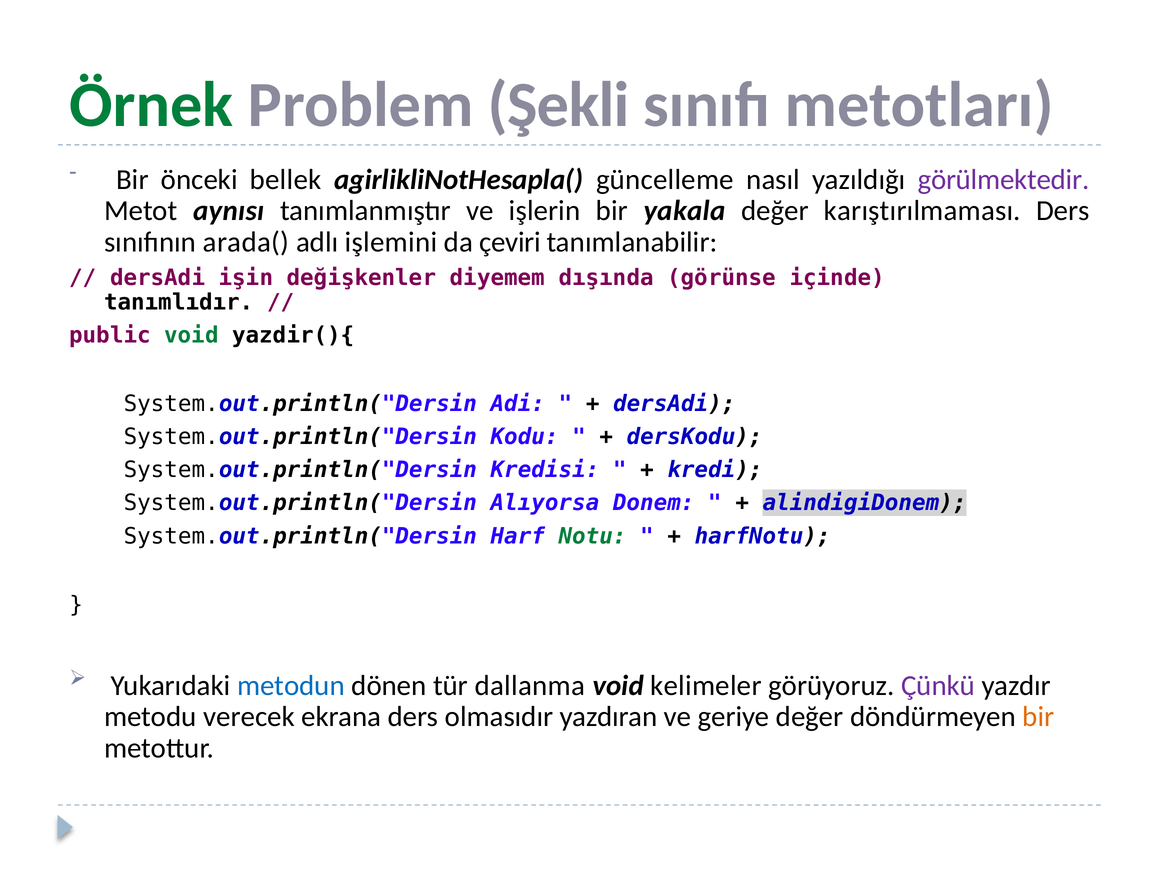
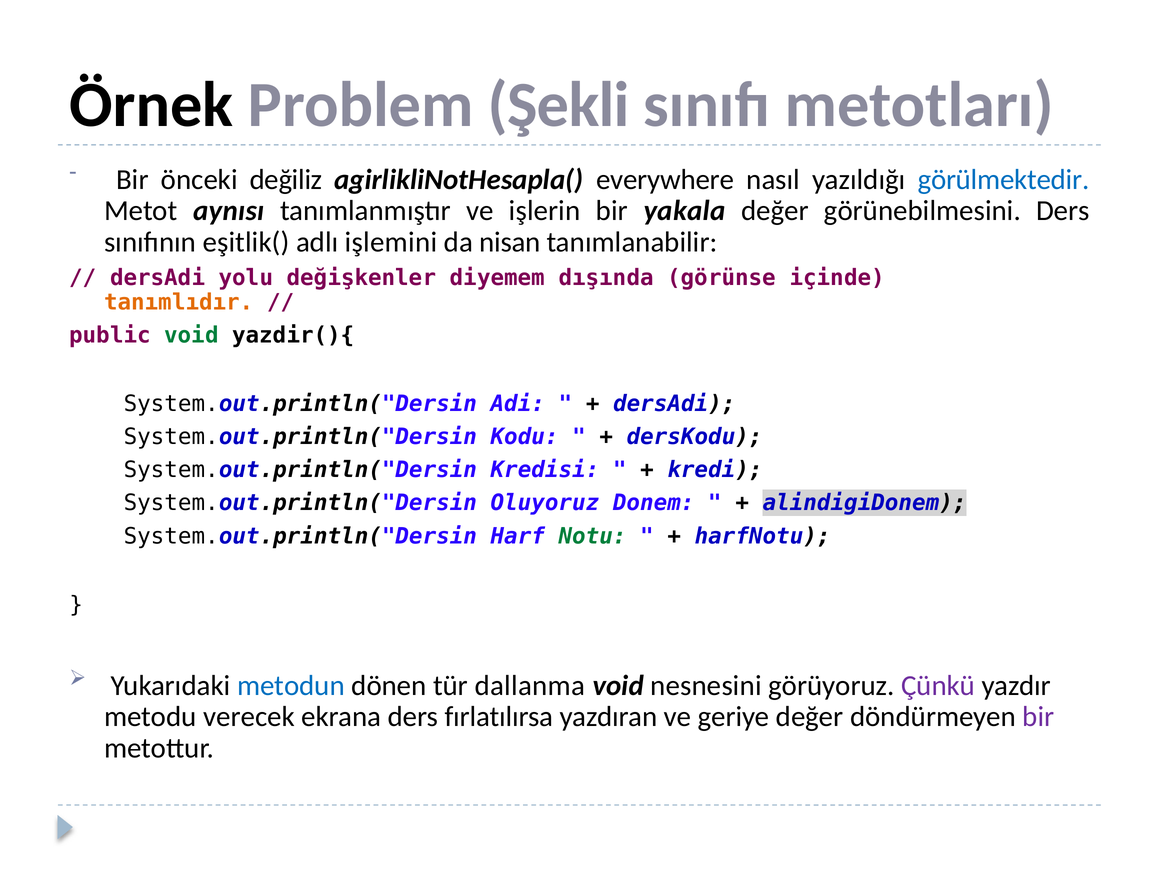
Örnek colour: green -> black
bellek: bellek -> değiliz
güncelleme: güncelleme -> everywhere
görülmektedir colour: purple -> blue
karıştırılmaması: karıştırılmaması -> görünebilmesini
arada(: arada( -> eşitlik(
çeviri: çeviri -> nisan
işin: işin -> yolu
tanımlıdır colour: black -> orange
Alıyorsa: Alıyorsa -> Oluyoruz
kelimeler: kelimeler -> nesnesini
olmasıdır: olmasıdır -> fırlatılırsa
bir at (1038, 717) colour: orange -> purple
